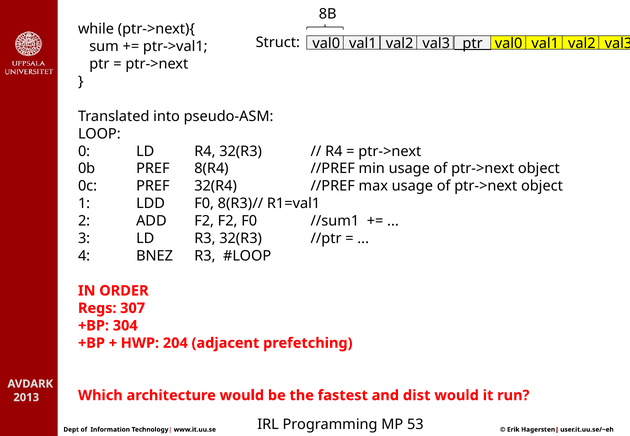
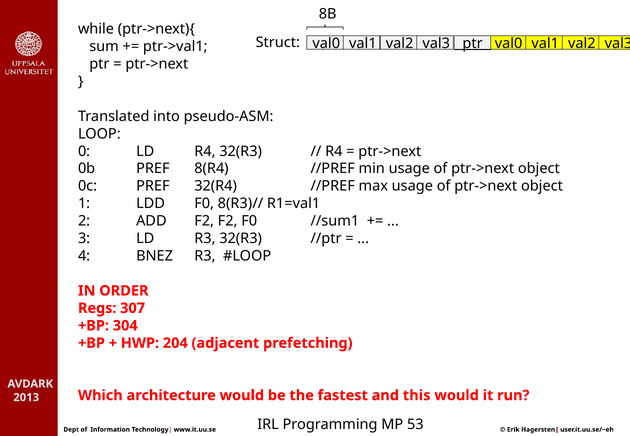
dist: dist -> this
